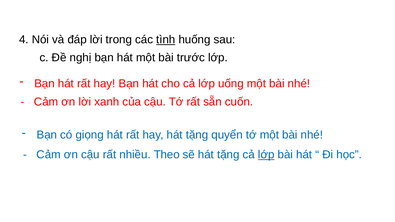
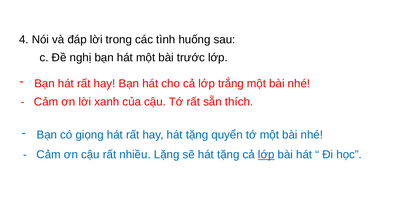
tình underline: present -> none
uống: uống -> trắng
cuốn: cuốn -> thích
Theo: Theo -> Lặng
